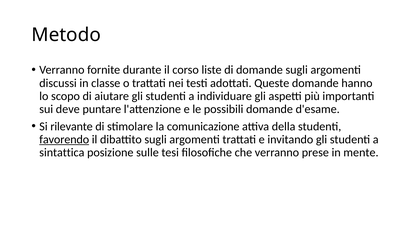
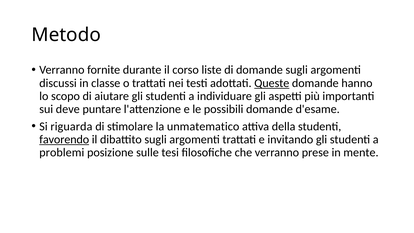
Queste underline: none -> present
rilevante: rilevante -> riguarda
comunicazione: comunicazione -> unmatematico
sintattica: sintattica -> problemi
